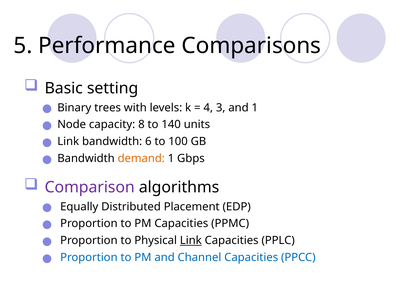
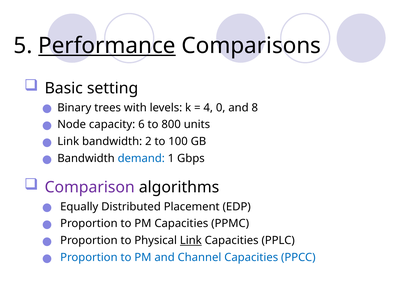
Performance underline: none -> present
3: 3 -> 0
and 1: 1 -> 8
8: 8 -> 6
140: 140 -> 800
6: 6 -> 2
demand colour: orange -> blue
